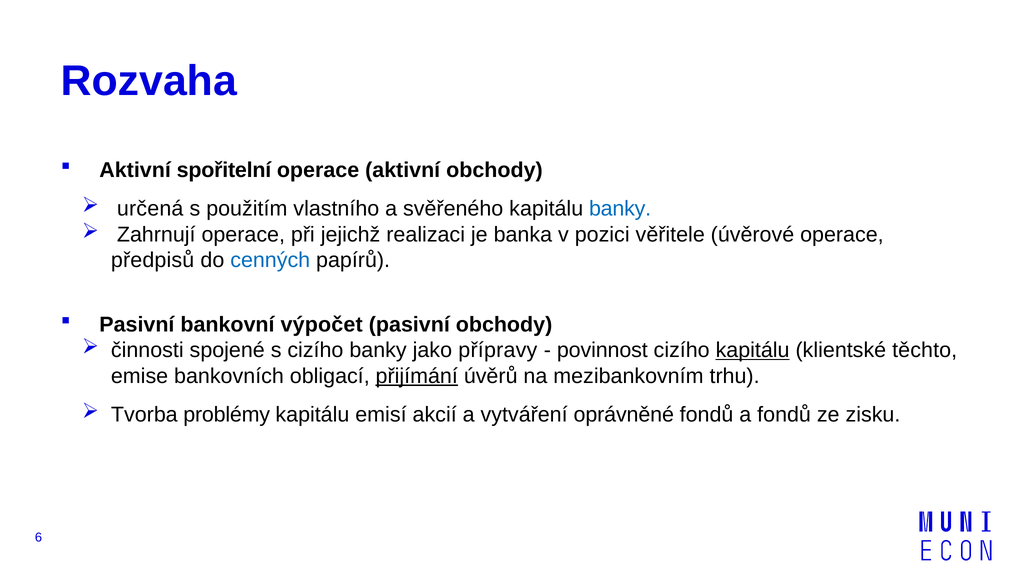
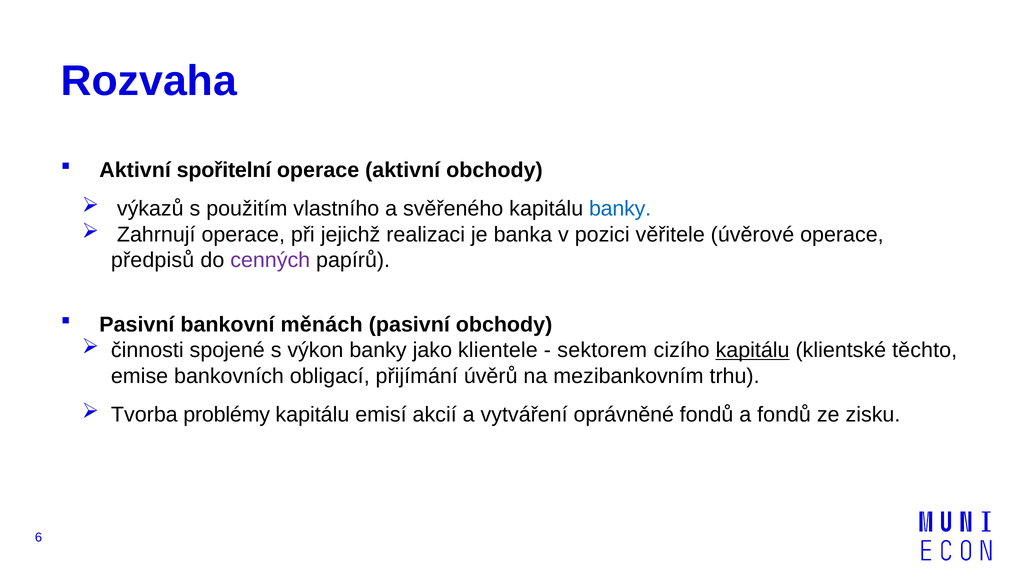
určená: určená -> výkazů
cenných colour: blue -> purple
výpočet: výpočet -> měnách
s cizího: cizího -> výkon
přípravy: přípravy -> klientele
povinnost: povinnost -> sektorem
přijímání underline: present -> none
